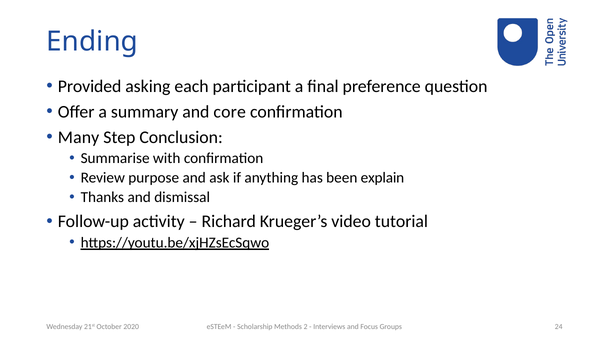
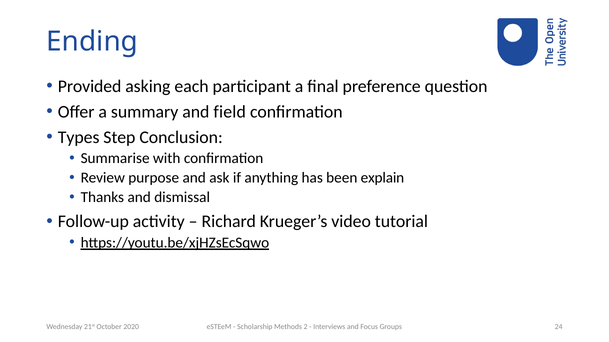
core: core -> field
Many: Many -> Types
